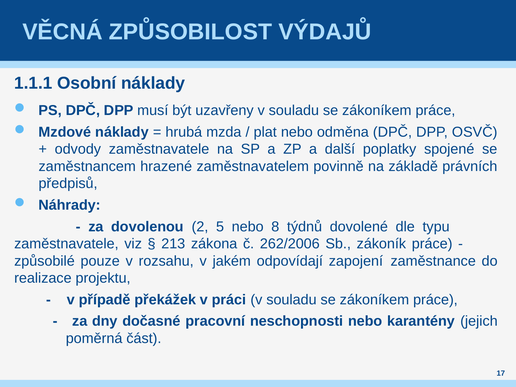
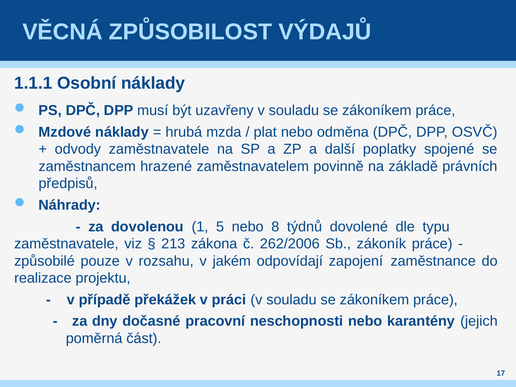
2: 2 -> 1
